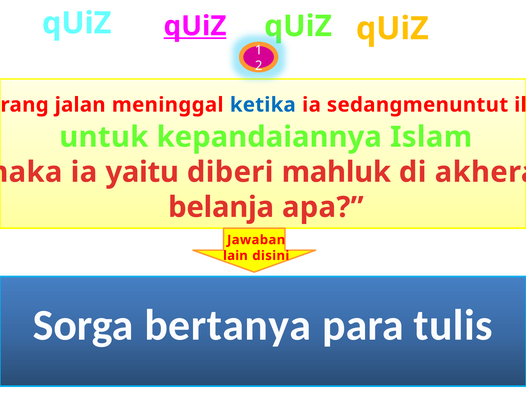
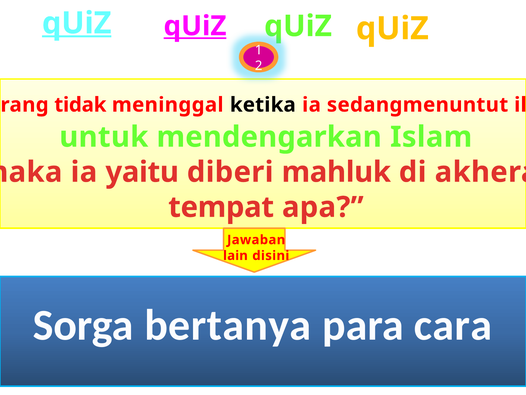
qUiZ at (77, 23) underline: none -> present
jalan: jalan -> tidak
ketika colour: blue -> black
kepandaiannya: kepandaiannya -> mendengarkan
belanja: belanja -> tempat
tulis: tulis -> cara
